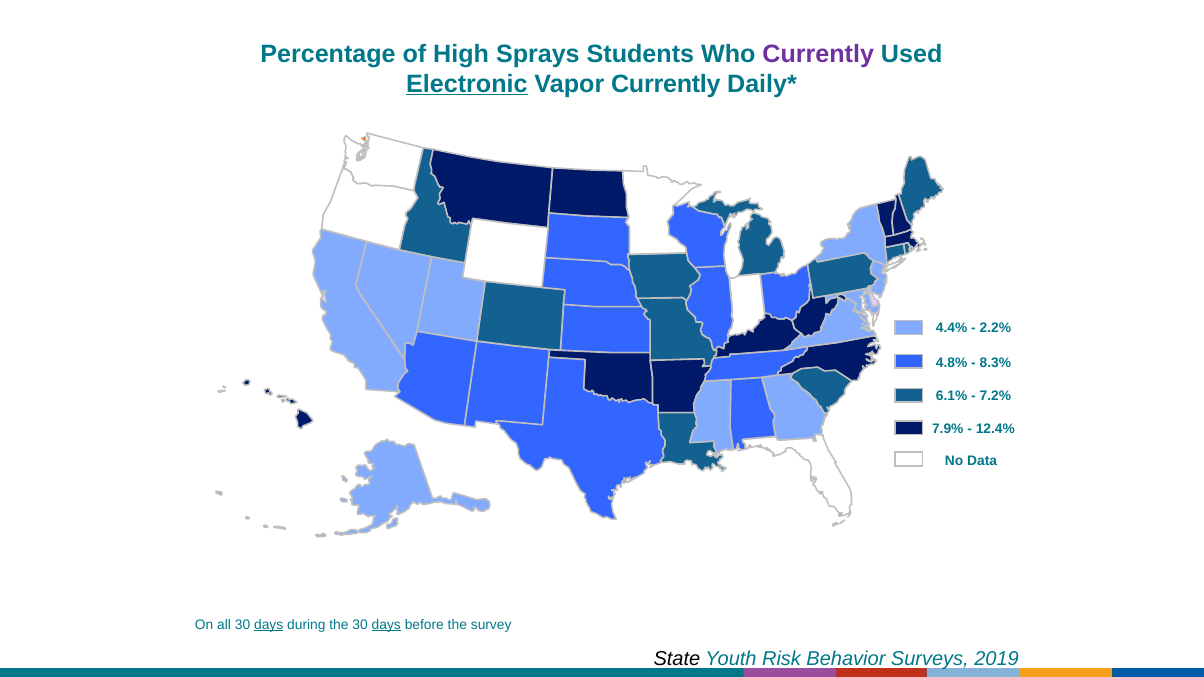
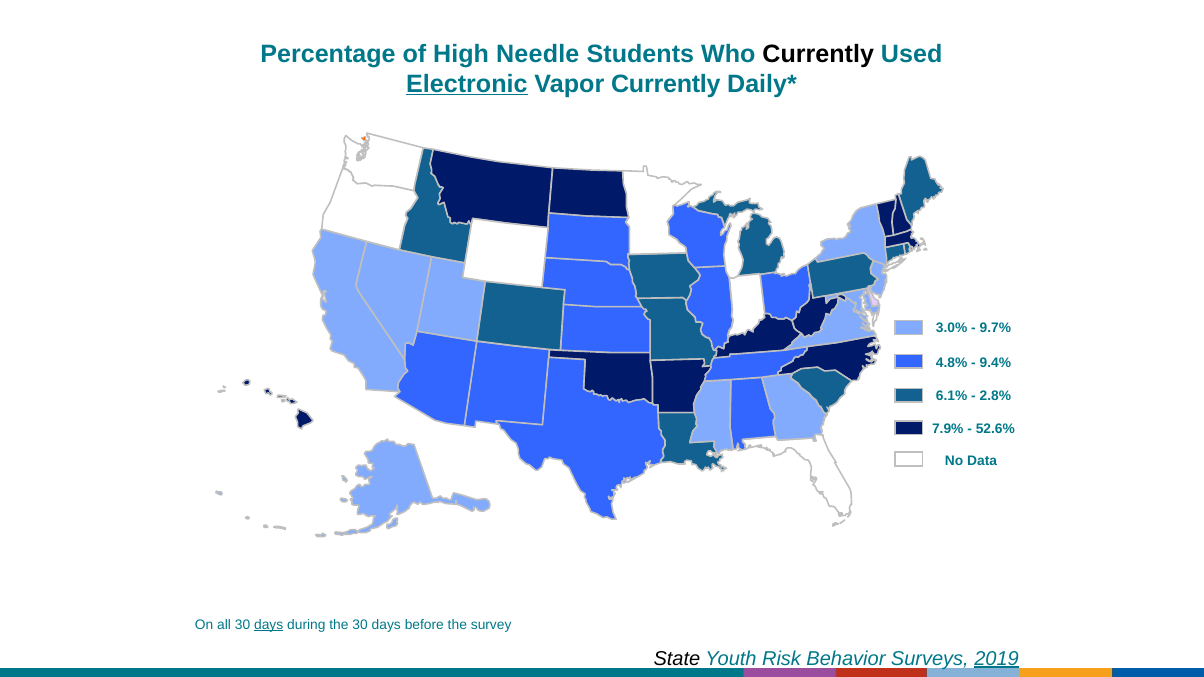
Sprays: Sprays -> Needle
Currently at (818, 54) colour: purple -> black
4.4%: 4.4% -> 3.0%
2.2%: 2.2% -> 9.7%
8.3%: 8.3% -> 9.4%
7.2%: 7.2% -> 2.8%
12.4%: 12.4% -> 52.6%
days at (386, 625) underline: present -> none
2019 underline: none -> present
